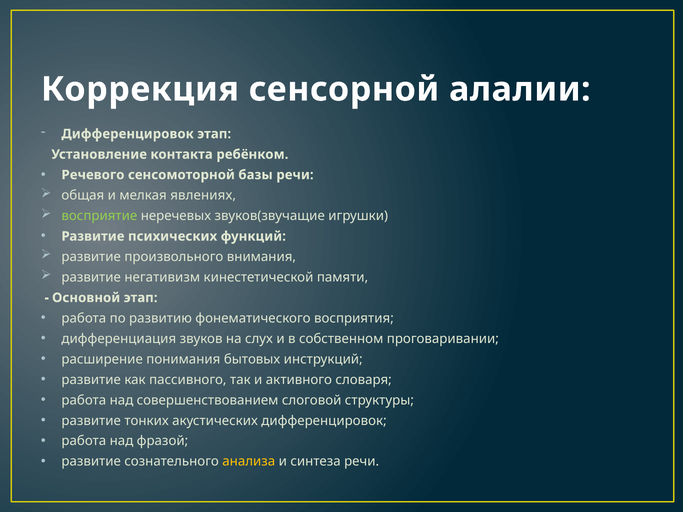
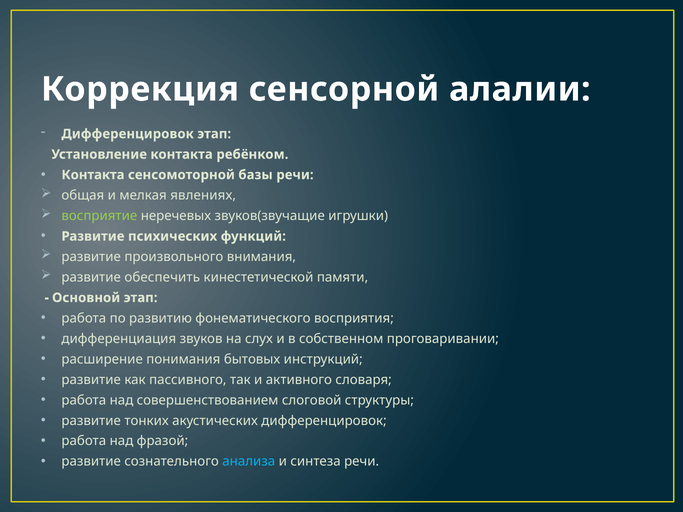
Речевого at (93, 175): Речевого -> Контакта
негативизм: негативизм -> обеспечить
анализа colour: yellow -> light blue
